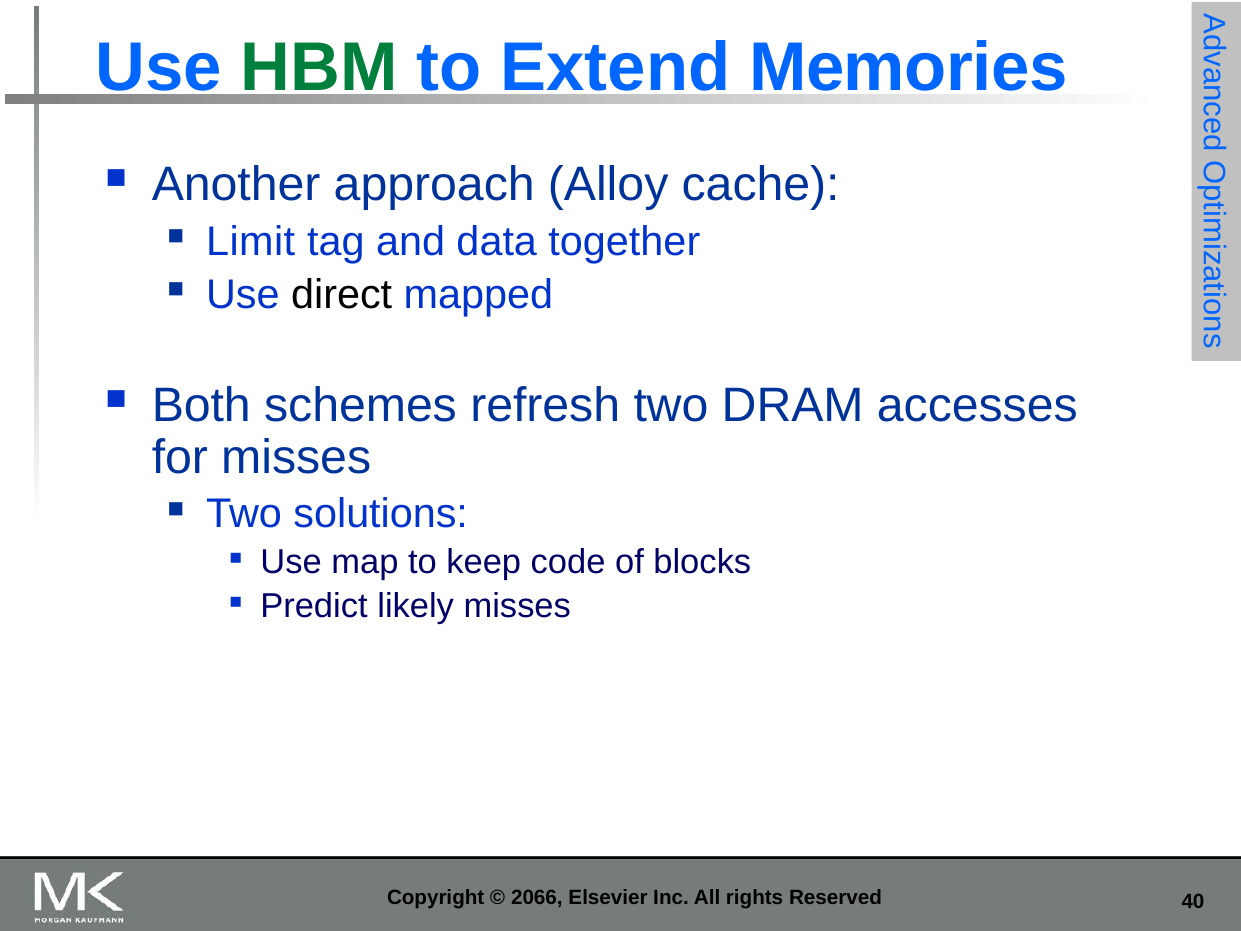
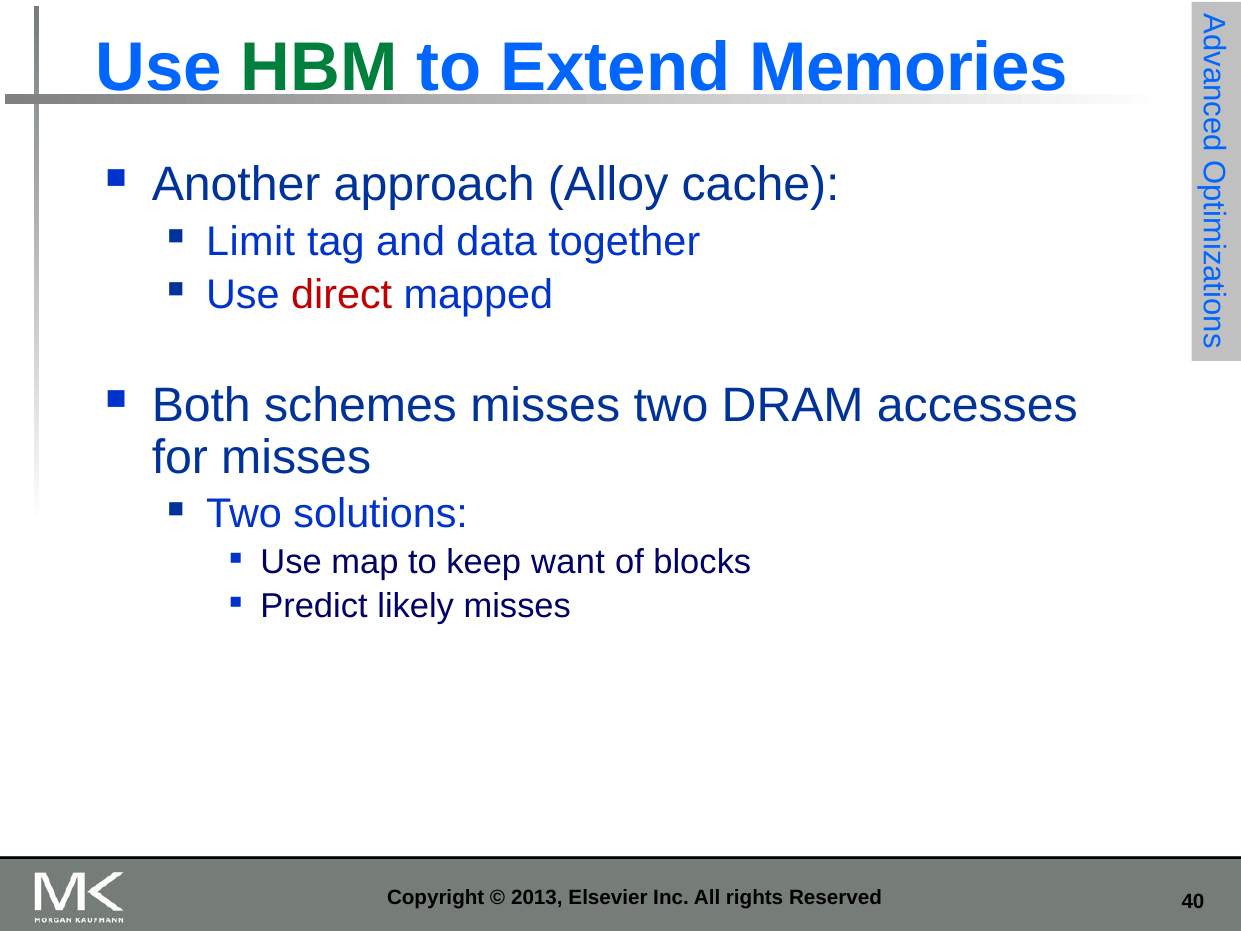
direct colour: black -> red
schemes refresh: refresh -> misses
code: code -> want
2066: 2066 -> 2013
